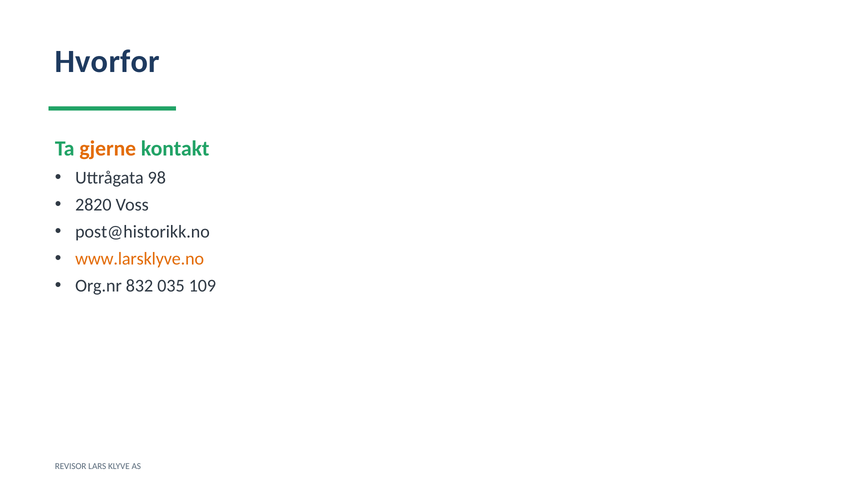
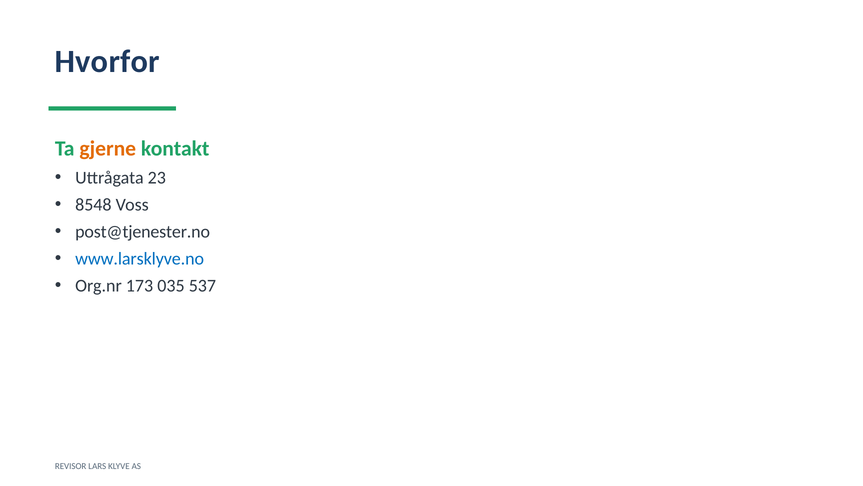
98: 98 -> 23
2820: 2820 -> 8548
post@historikk.no: post@historikk.no -> post@tjenester.no
www.larsklyve.no colour: orange -> blue
832: 832 -> 173
109: 109 -> 537
